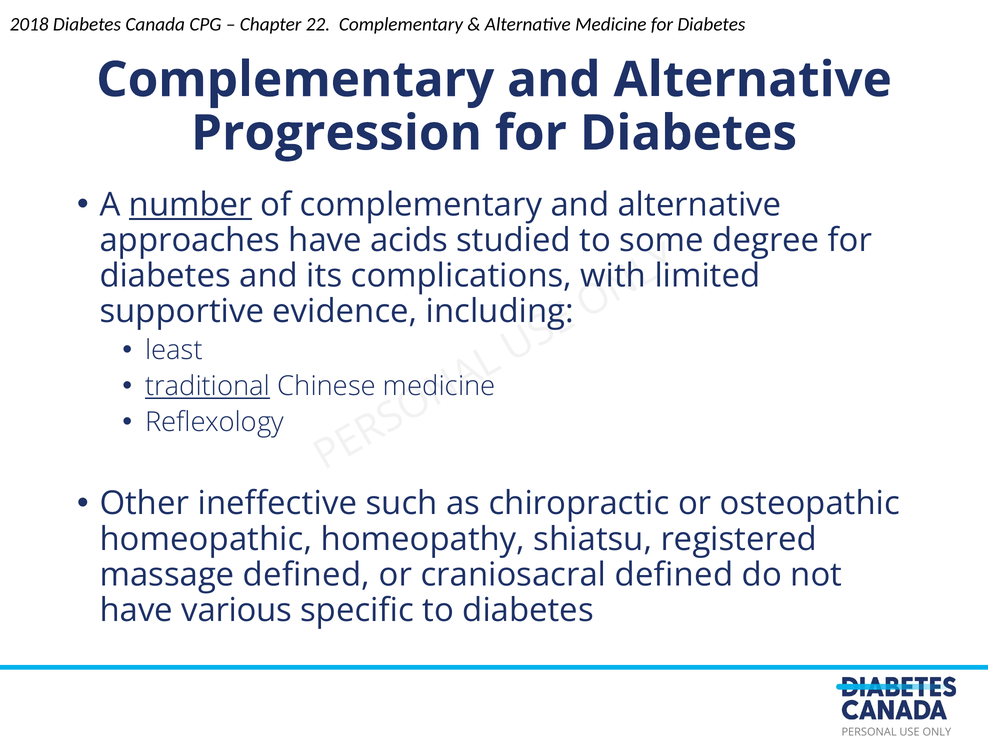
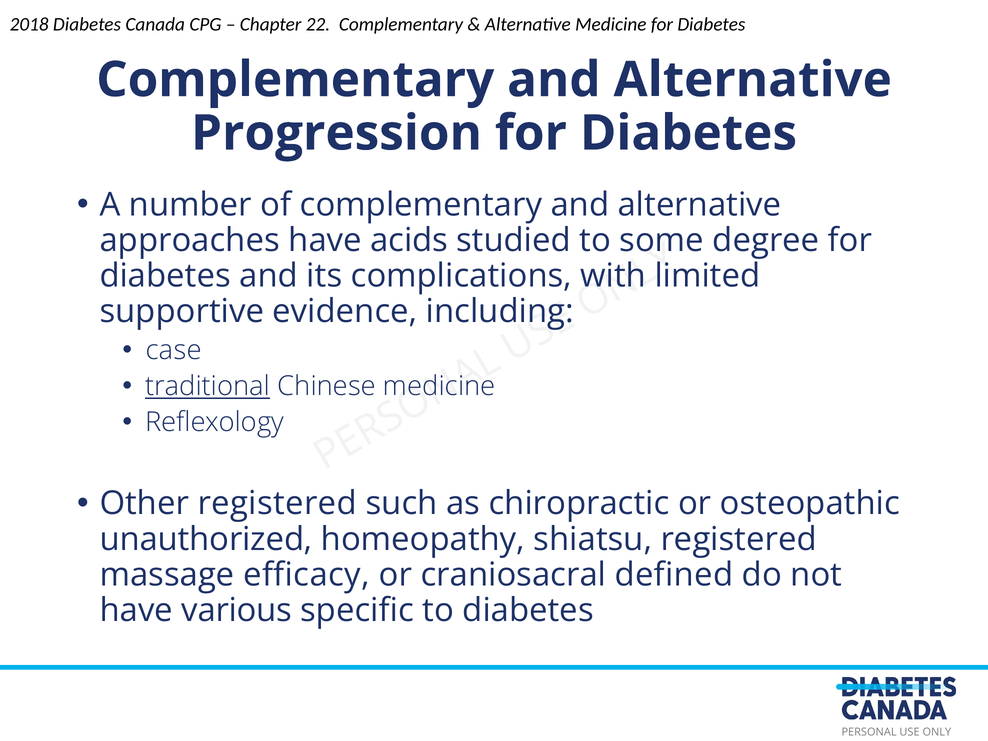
number underline: present -> none
least: least -> case
Other ineffective: ineffective -> registered
homeopathic: homeopathic -> unauthorized
massage defined: defined -> efficacy
